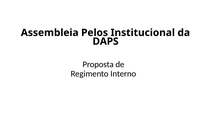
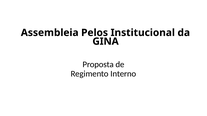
DAPS: DAPS -> GINA
